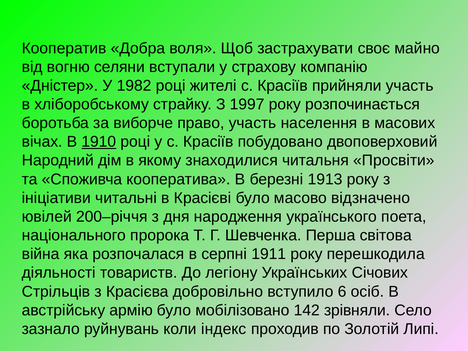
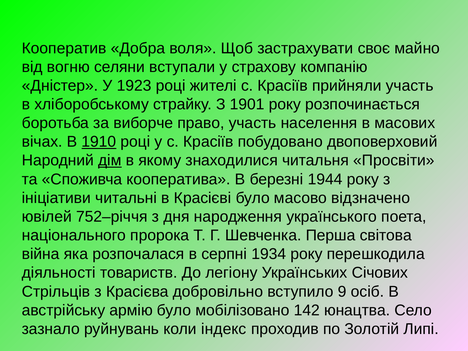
1982: 1982 -> 1923
1997: 1997 -> 1901
дім underline: none -> present
1913: 1913 -> 1944
200–річчя: 200–річчя -> 752–річчя
1911: 1911 -> 1934
6: 6 -> 9
зрівняли: зрівняли -> юнацтва
